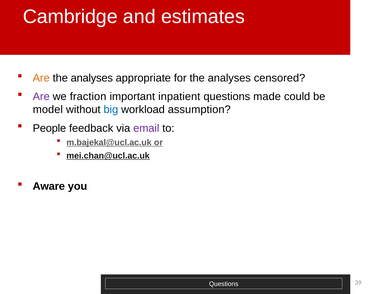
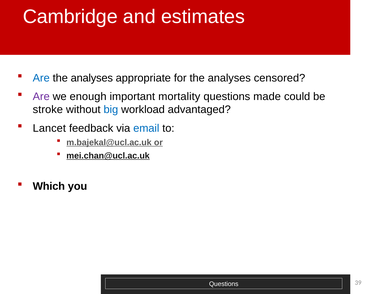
Are at (41, 78) colour: orange -> blue
fraction: fraction -> enough
inpatient: inpatient -> mortality
model: model -> stroke
assumption: assumption -> advantaged
People: People -> Lancet
email colour: purple -> blue
Aware: Aware -> Which
